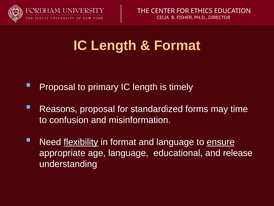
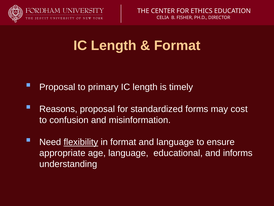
time: time -> cost
ensure underline: present -> none
release: release -> informs
